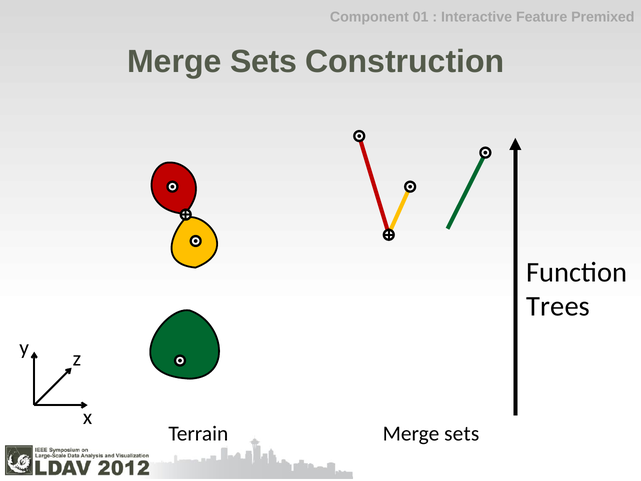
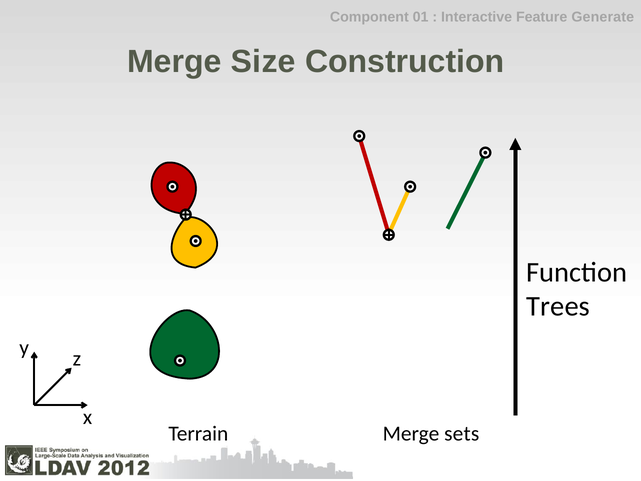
Premixed: Premixed -> Generate
Sets at (264, 62): Sets -> Size
